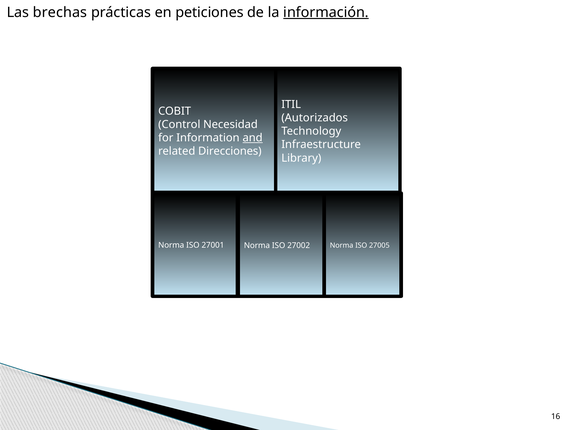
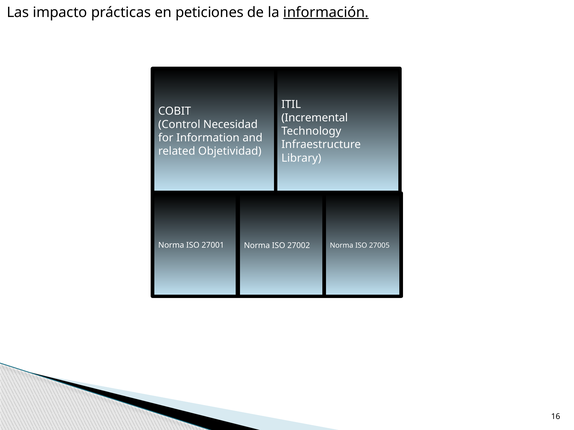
brechas: brechas -> impacto
Autorizados: Autorizados -> Incremental
and underline: present -> none
Direcciones: Direcciones -> Objetividad
